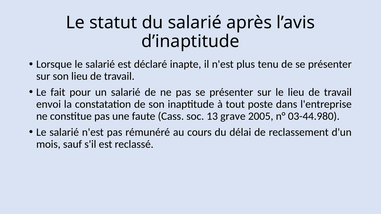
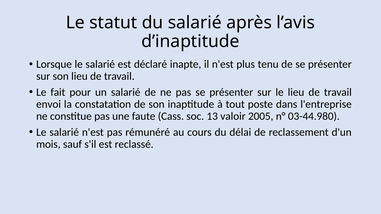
grave: grave -> valoir
